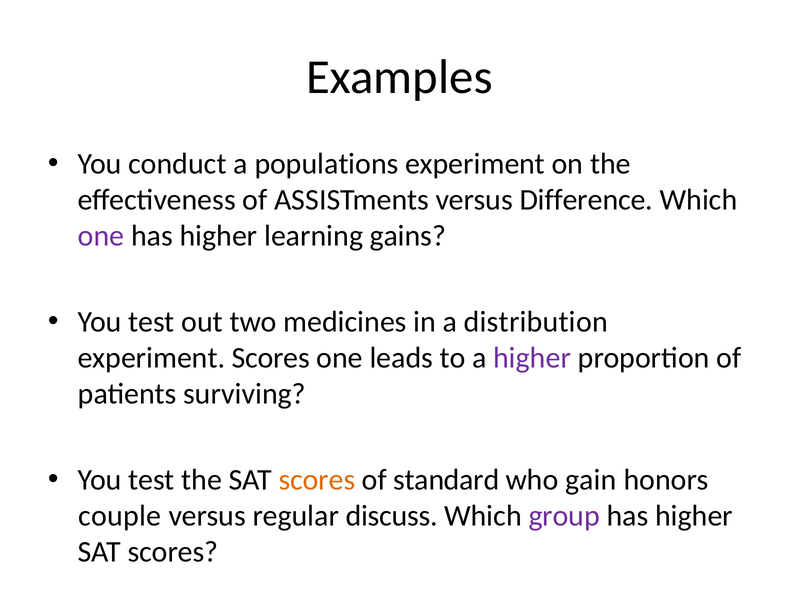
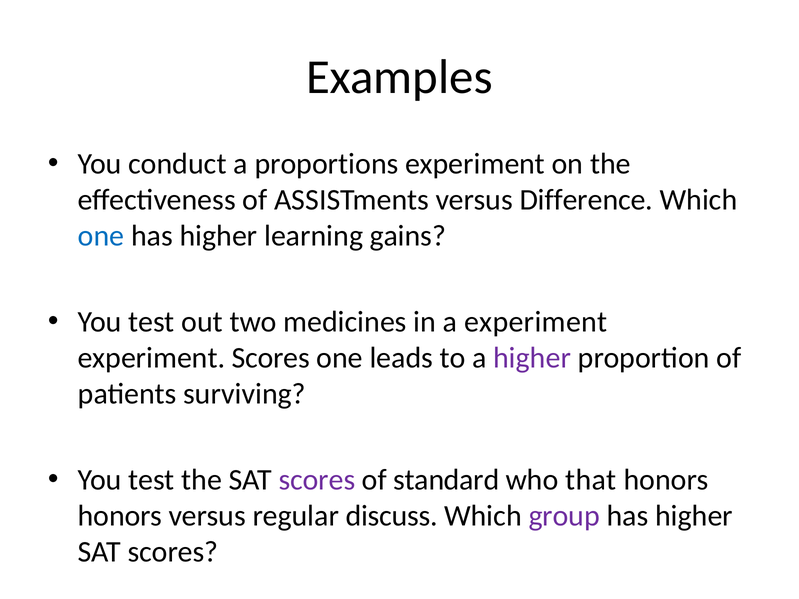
populations: populations -> proportions
one at (101, 236) colour: purple -> blue
a distribution: distribution -> experiment
scores at (317, 480) colour: orange -> purple
gain: gain -> that
couple at (120, 516): couple -> honors
